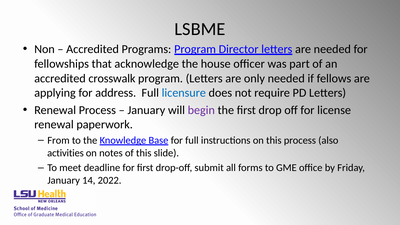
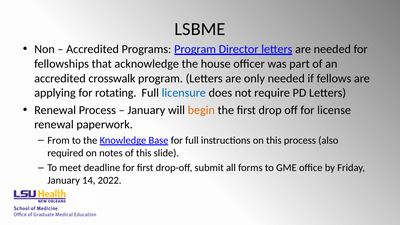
address: address -> rotating
begin colour: purple -> orange
activities: activities -> required
